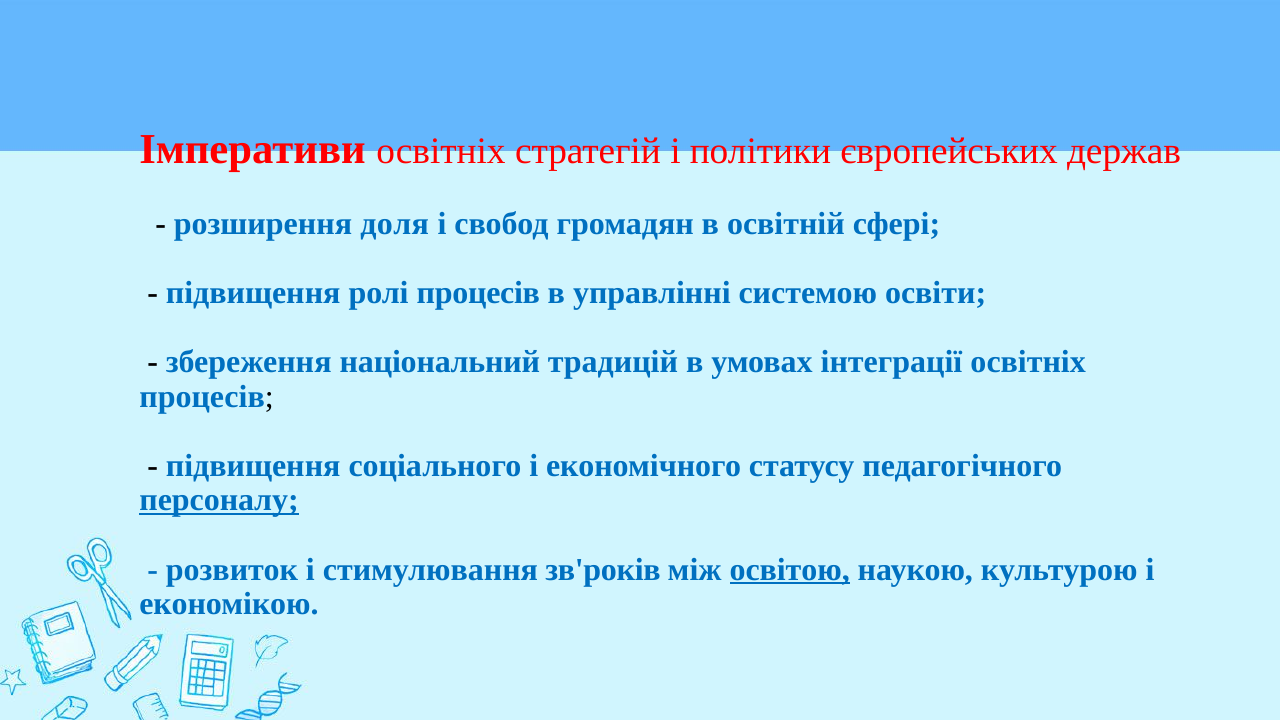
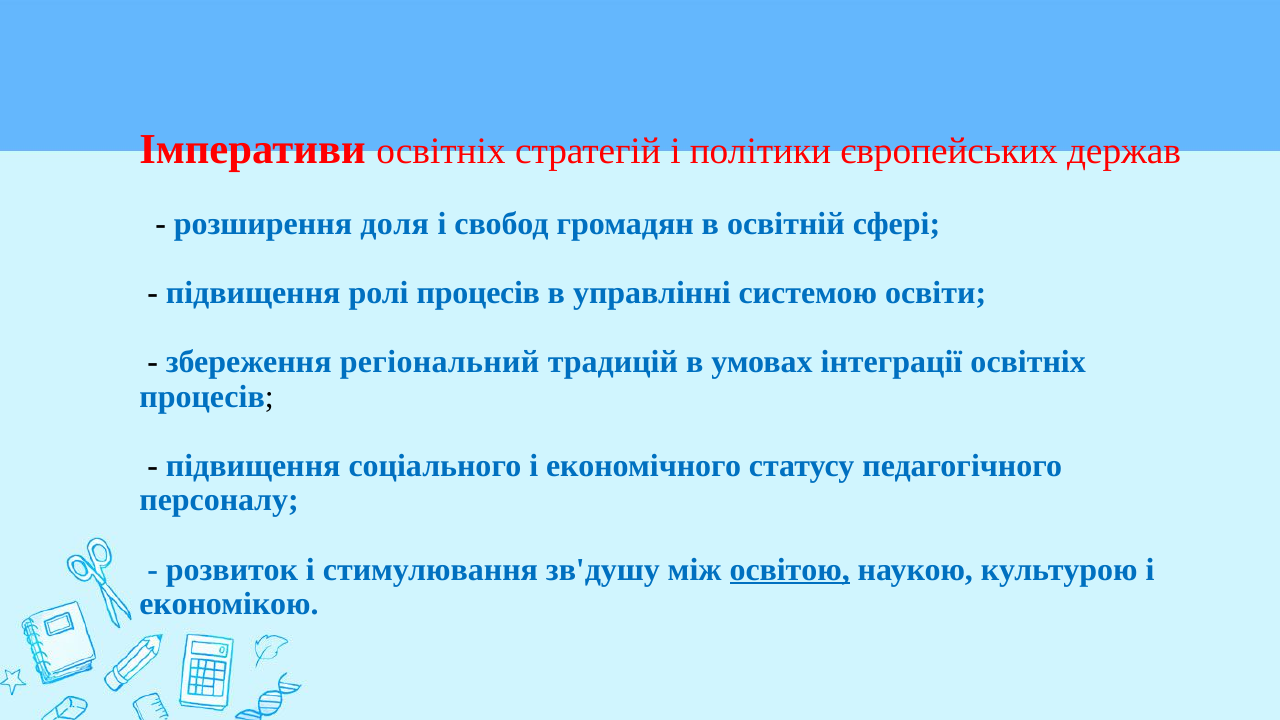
національний: національний -> регіональний
персоналу underline: present -> none
зв'років: зв'років -> зв'душу
